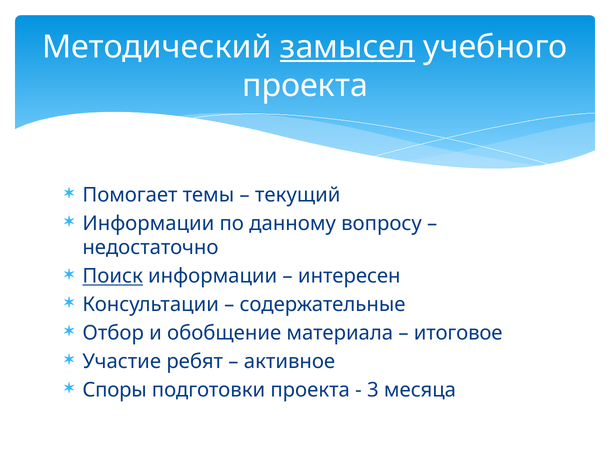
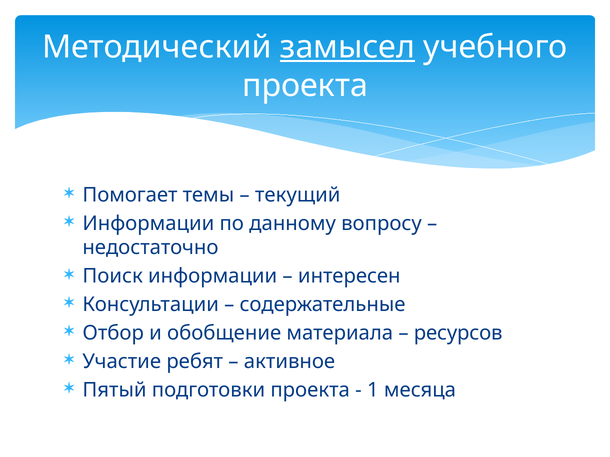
Поиск underline: present -> none
итоговое: итоговое -> ресурсов
Споры: Споры -> Пятый
3: 3 -> 1
